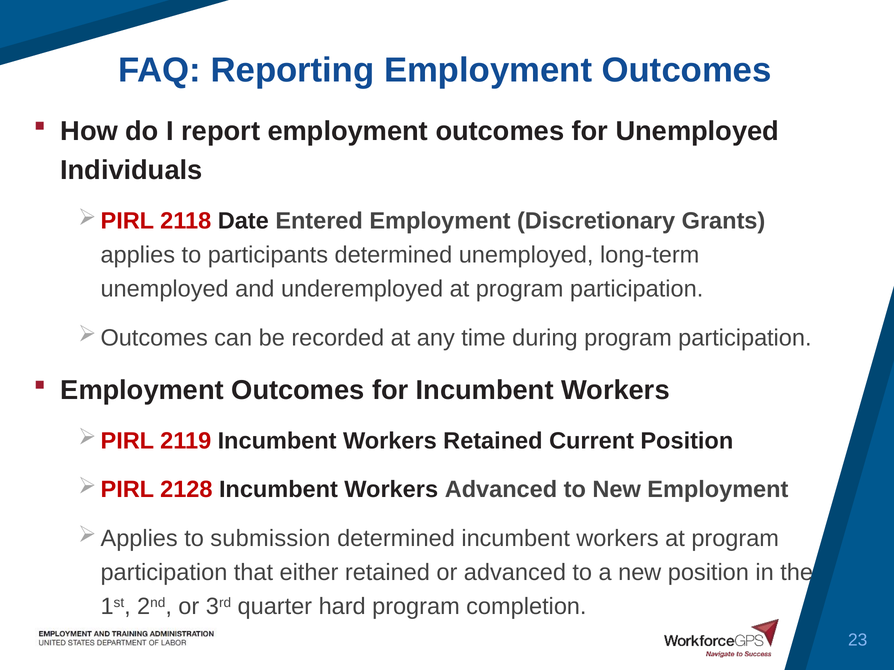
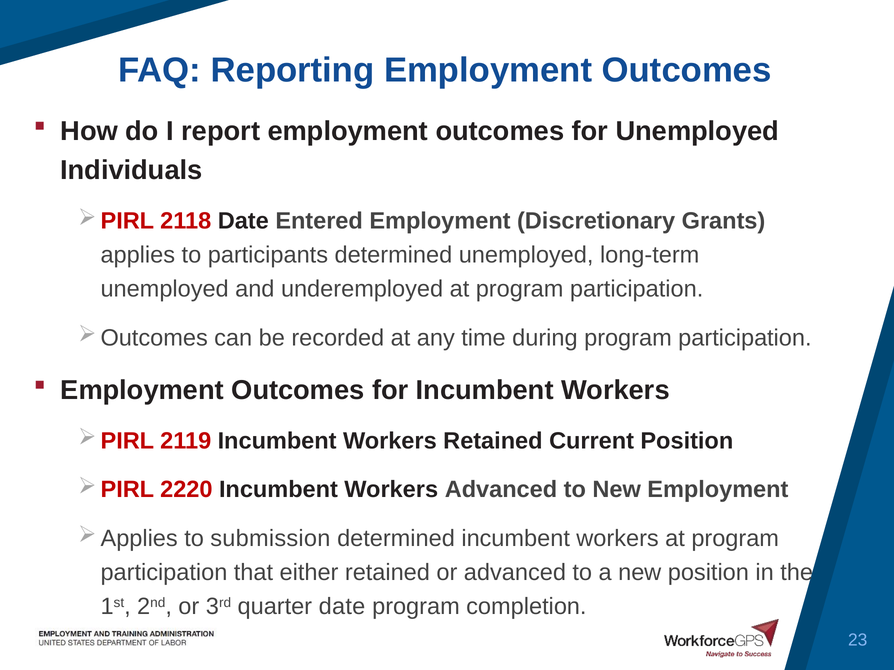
2128: 2128 -> 2220
quarter hard: hard -> date
